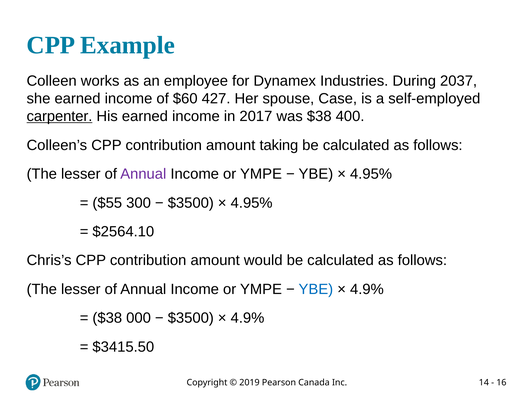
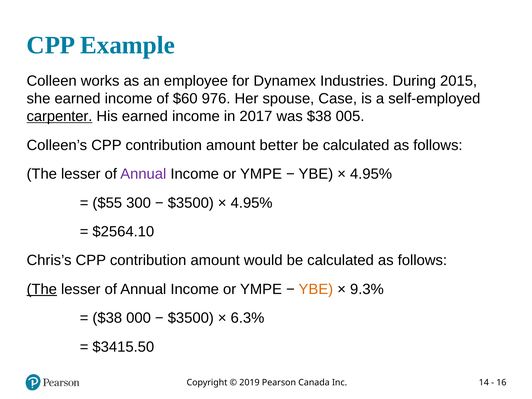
2037: 2037 -> 2015
427: 427 -> 976
400: 400 -> 005
taking: taking -> better
The at (42, 289) underline: none -> present
YBE at (316, 289) colour: blue -> orange
4.9% at (367, 289): 4.9% -> 9.3%
4.9% at (247, 318): 4.9% -> 6.3%
